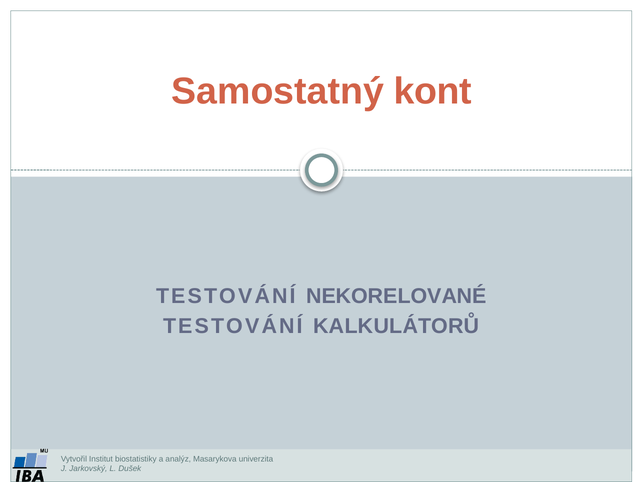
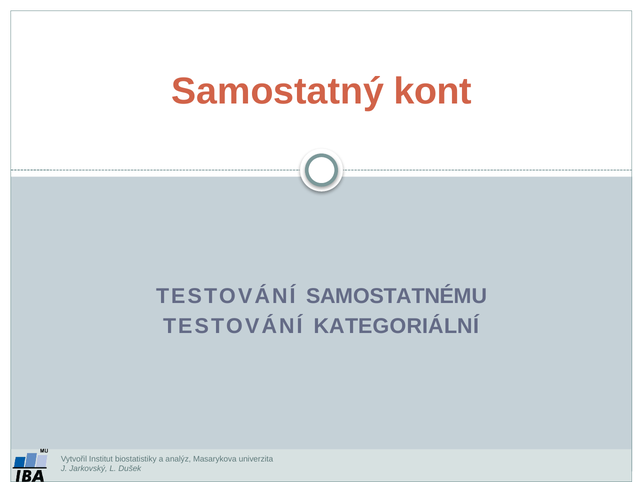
NEKORELOVANÉ: NEKORELOVANÉ -> SAMOSTATNÉMU
KALKULÁTORŮ: KALKULÁTORŮ -> KATEGORIÁLNÍ
